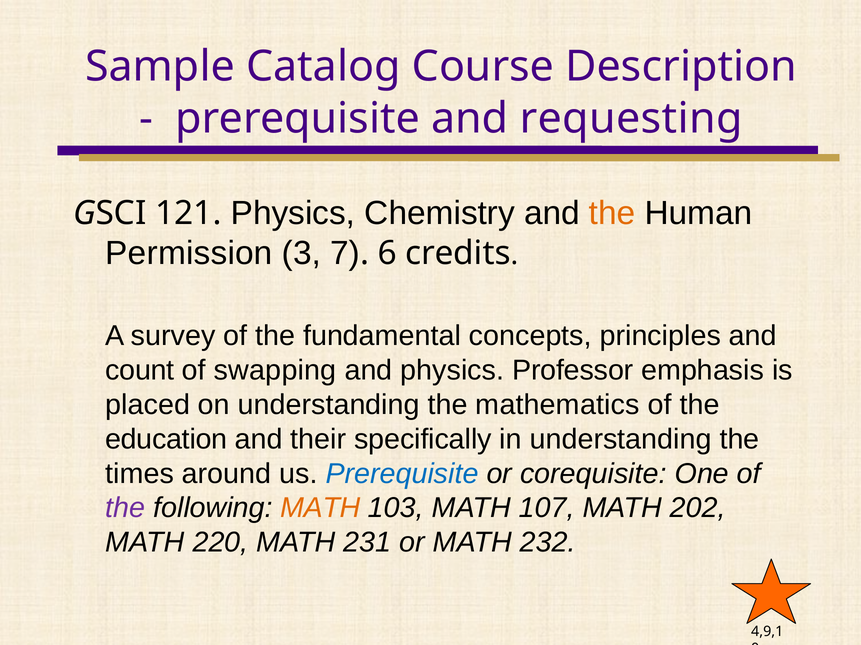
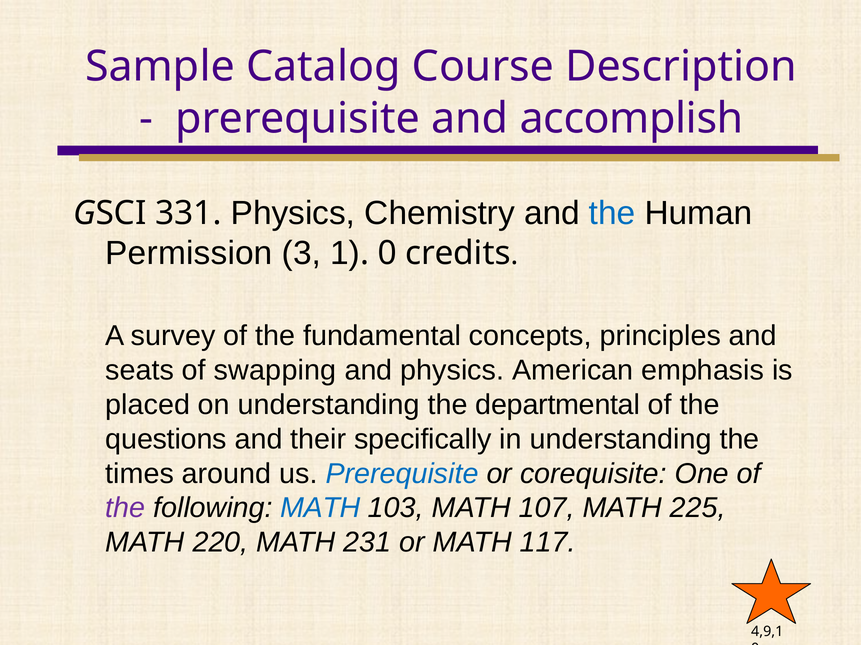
requesting: requesting -> accomplish
121: 121 -> 331
the at (612, 213) colour: orange -> blue
7: 7 -> 1
6 at (387, 253): 6 -> 0
count: count -> seats
Professor: Professor -> American
mathematics: mathematics -> departmental
education: education -> questions
MATH at (320, 509) colour: orange -> blue
202: 202 -> 225
232: 232 -> 117
